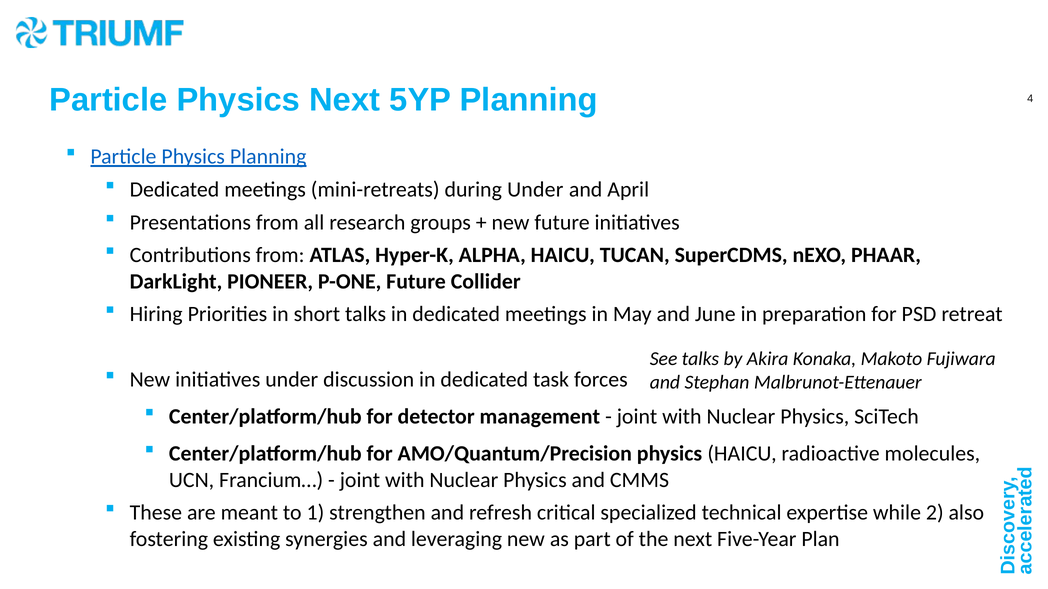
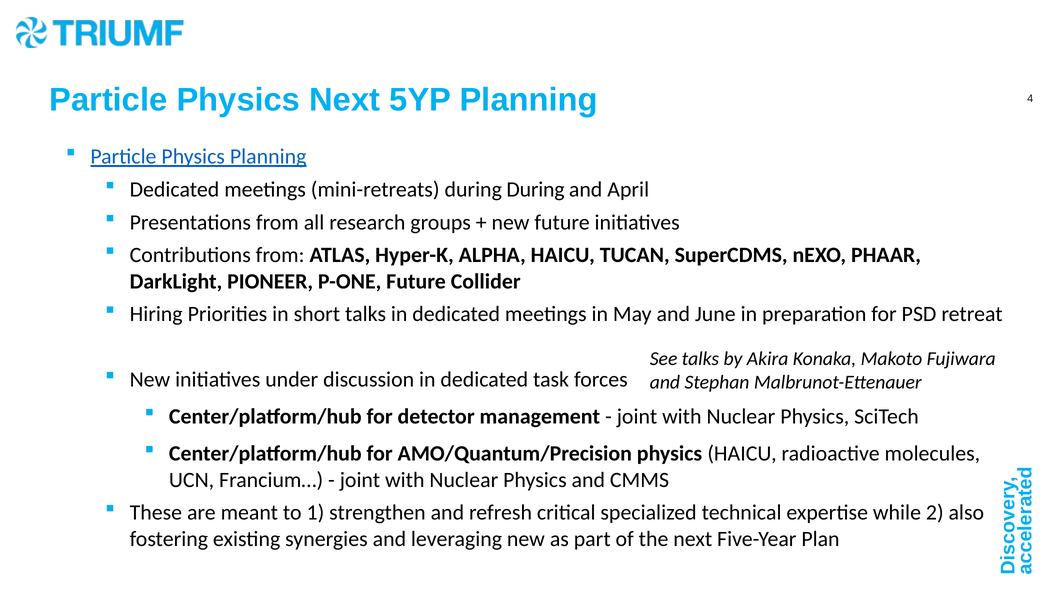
during Under: Under -> During
